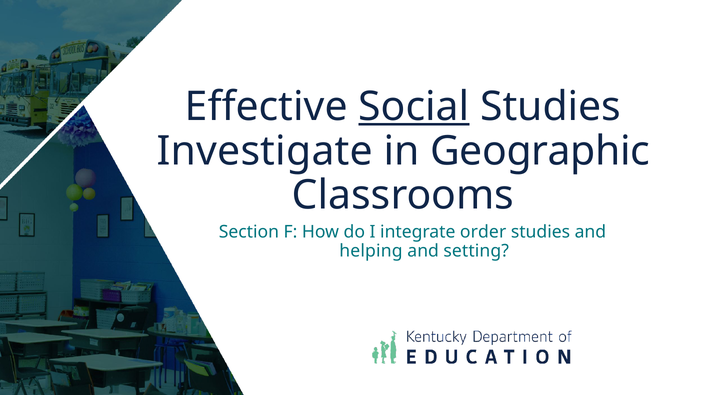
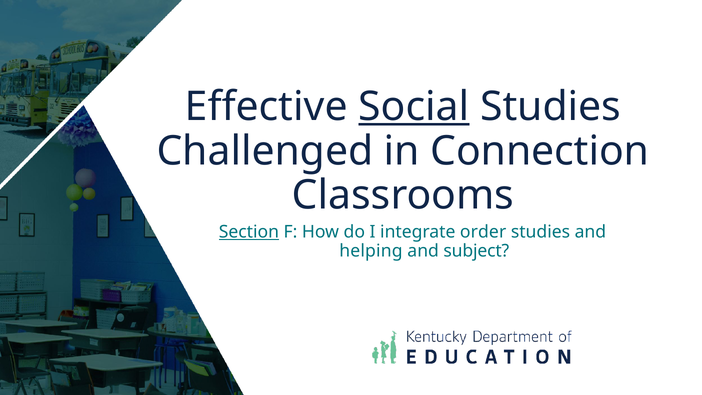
Investigate: Investigate -> Challenged
Geographic: Geographic -> Connection
Section underline: none -> present
setting: setting -> subject
